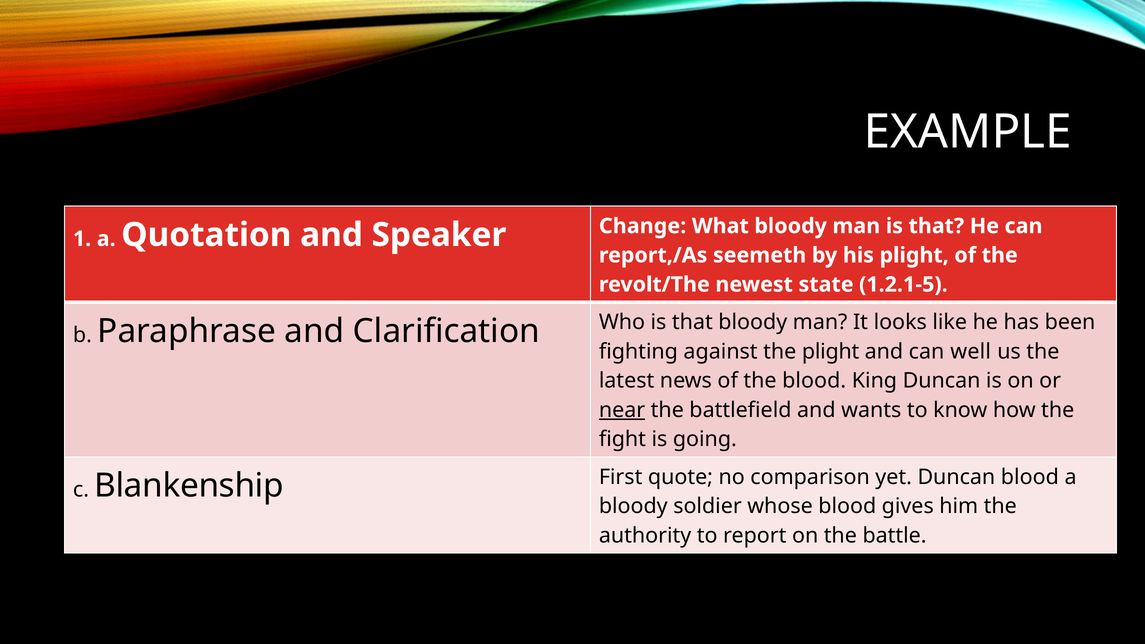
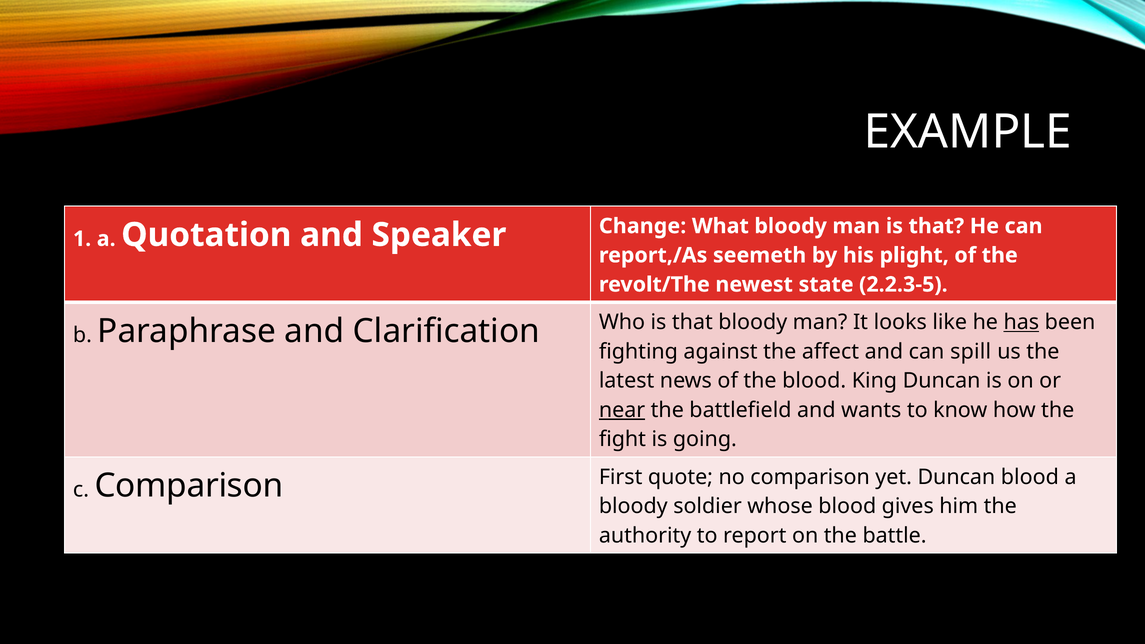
1.2.1-5: 1.2.1-5 -> 2.2.3-5
has underline: none -> present
the plight: plight -> affect
well: well -> spill
c Blankenship: Blankenship -> Comparison
